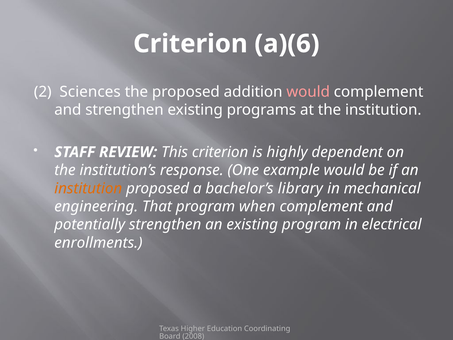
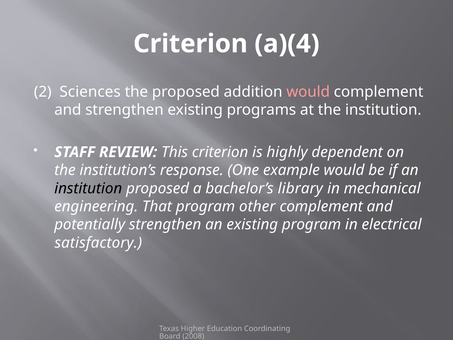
a)(6: a)(6 -> a)(4
institution at (88, 188) colour: orange -> black
when: when -> other
enrollments: enrollments -> satisfactory
